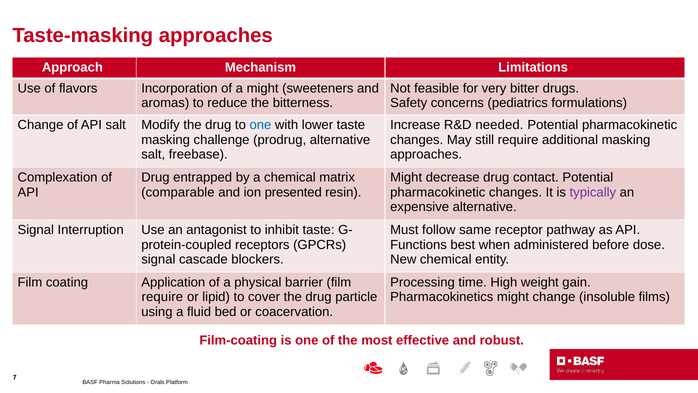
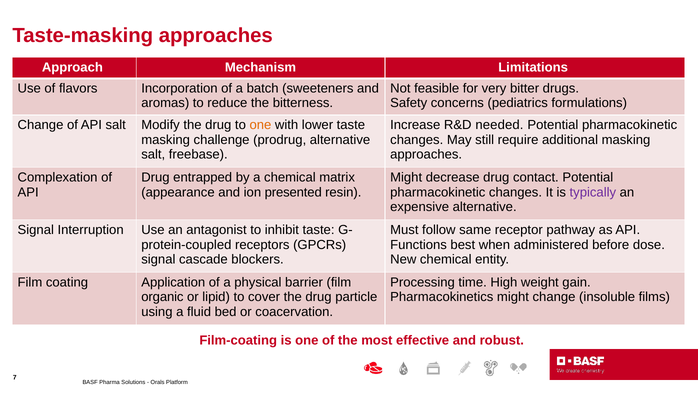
a might: might -> batch
one at (260, 125) colour: blue -> orange
comparable: comparable -> appearance
require at (162, 297): require -> organic
